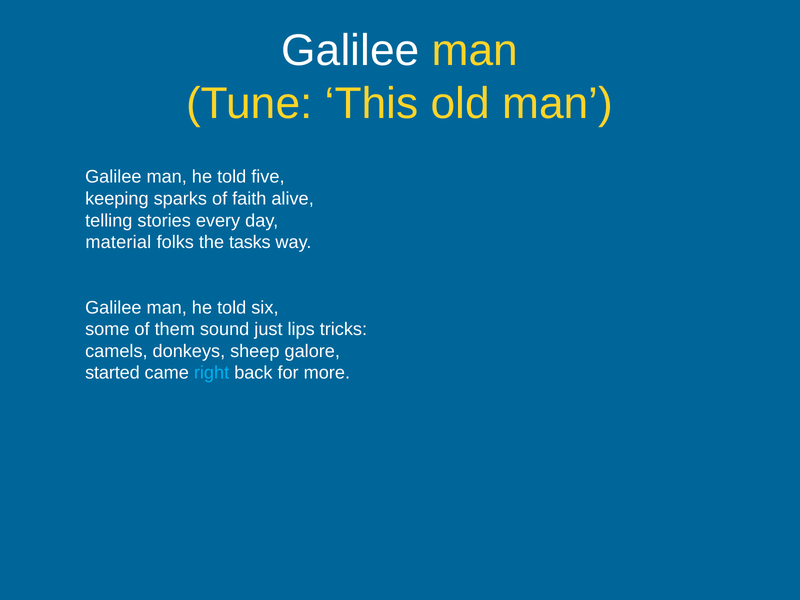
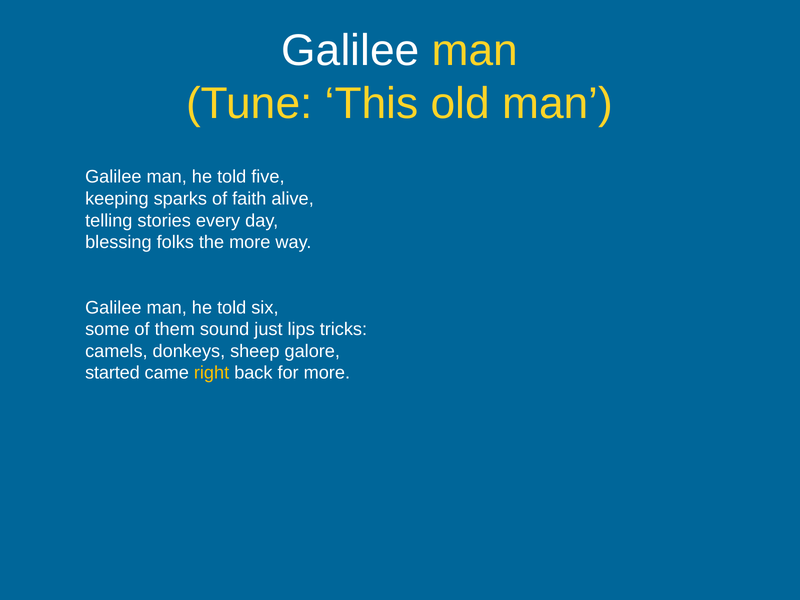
material: material -> blessing
the tasks: tasks -> more
right colour: light blue -> yellow
